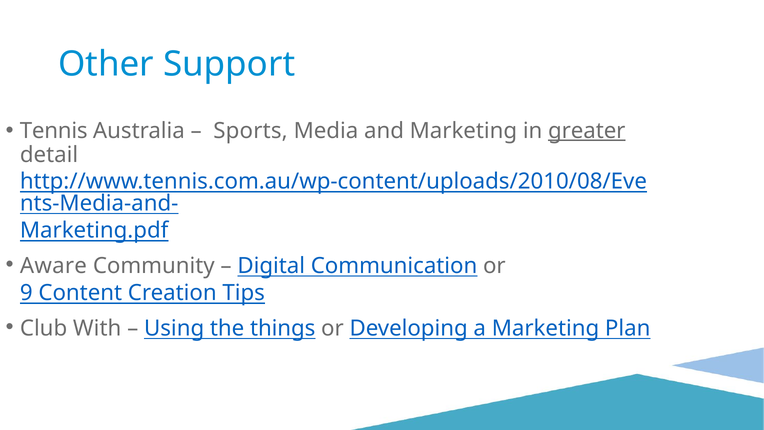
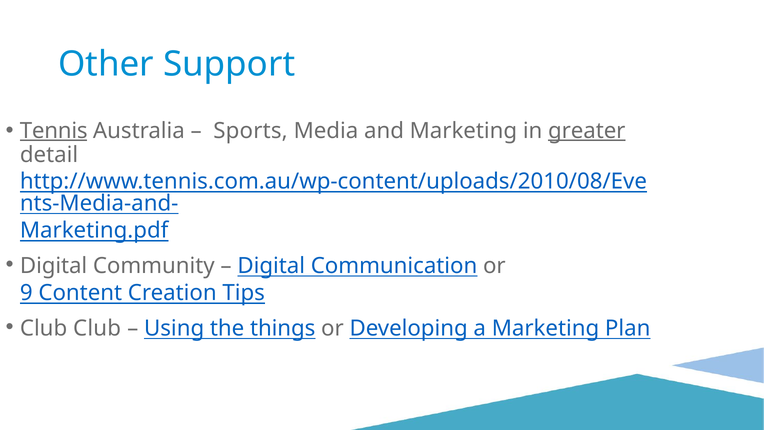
Tennis underline: none -> present
Aware at (53, 266): Aware -> Digital
Club With: With -> Club
